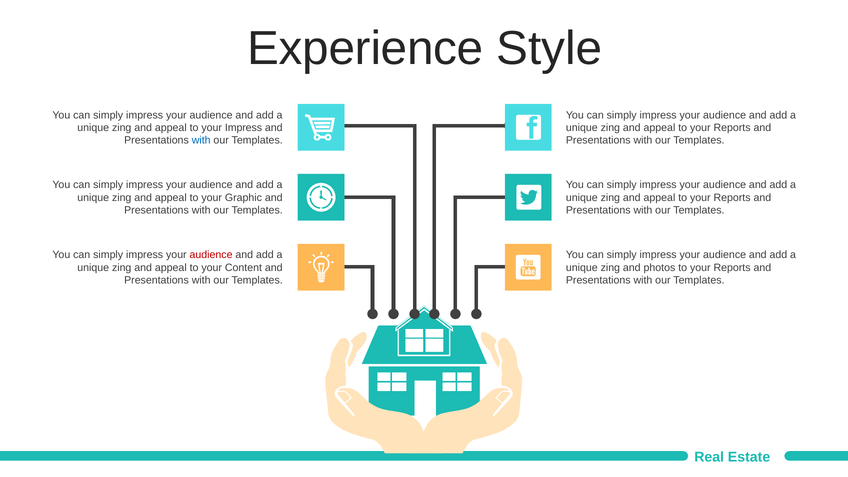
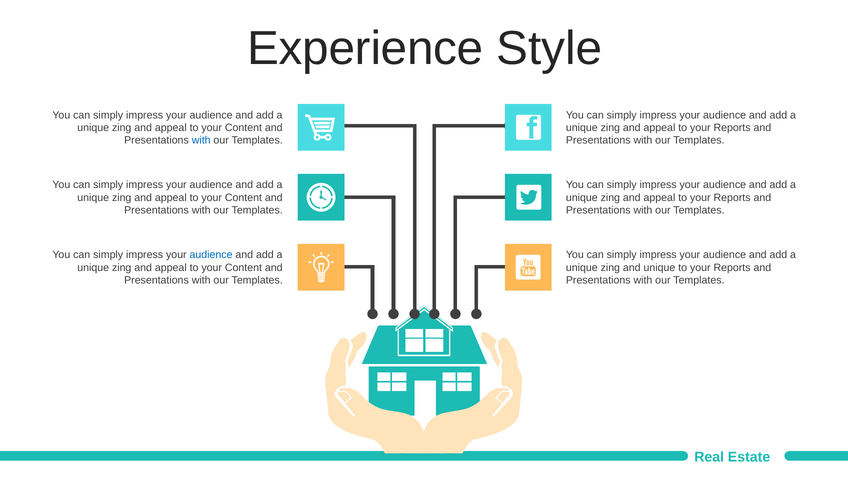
Impress at (243, 128): Impress -> Content
Graphic at (243, 198): Graphic -> Content
audience at (211, 255) colour: red -> blue
and photos: photos -> unique
